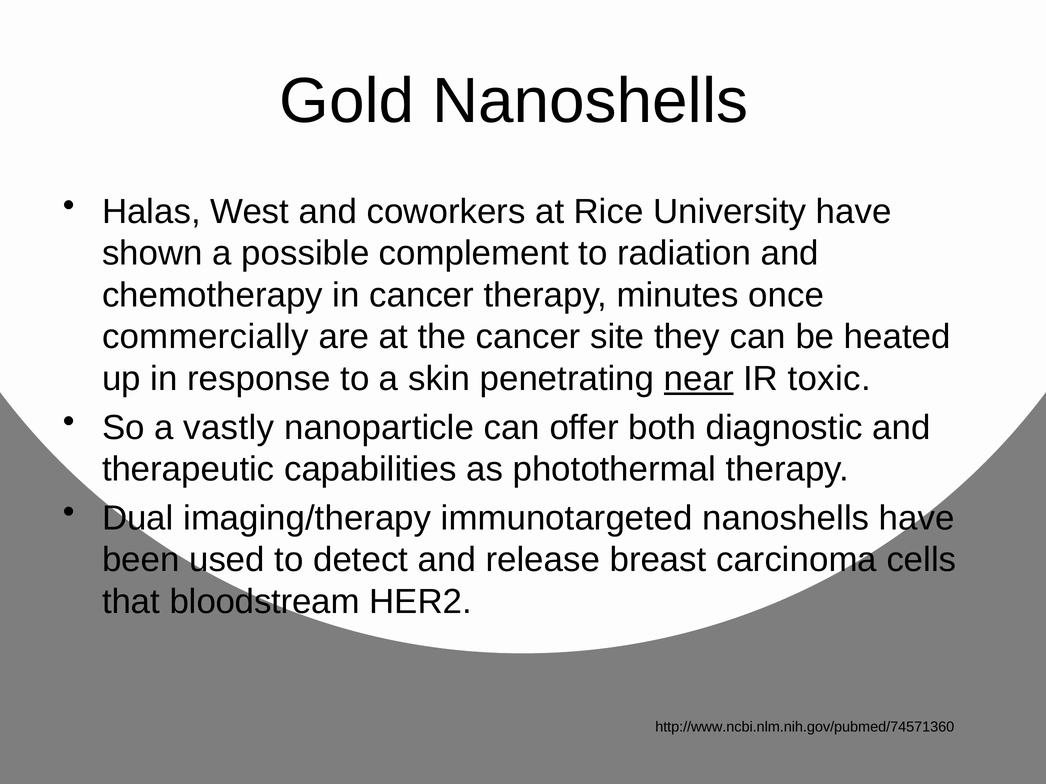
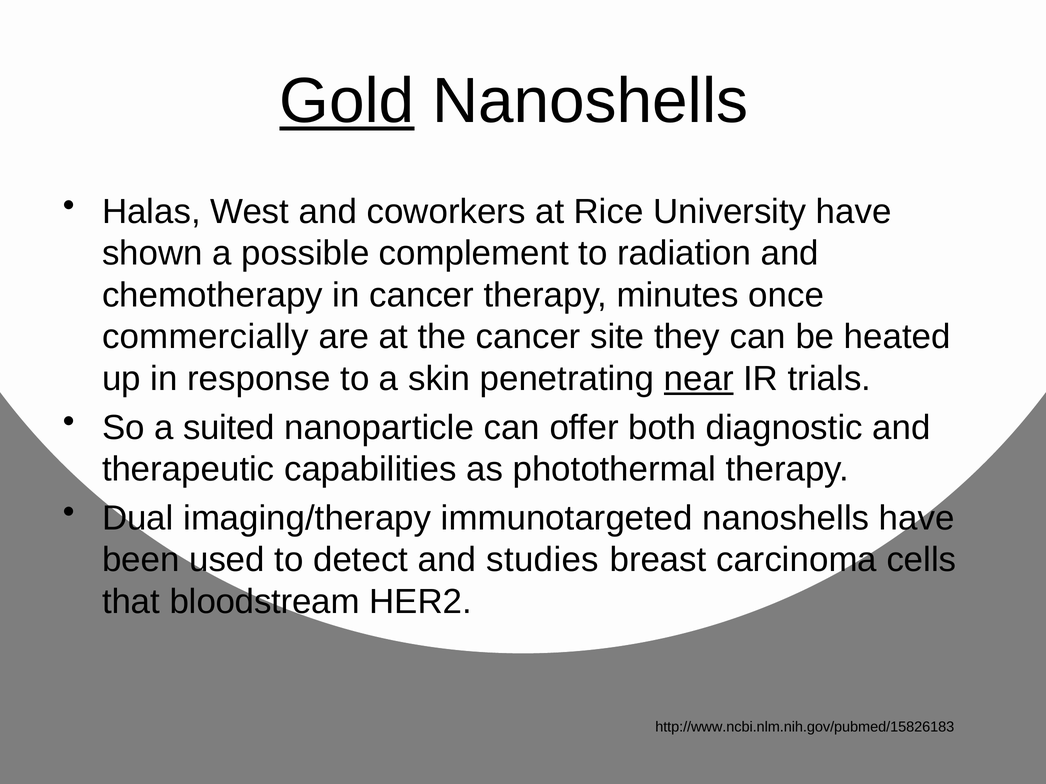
Gold underline: none -> present
toxic: toxic -> trials
vastly: vastly -> suited
release: release -> studies
http://www.ncbi.nlm.nih.gov/pubmed/74571360: http://www.ncbi.nlm.nih.gov/pubmed/74571360 -> http://www.ncbi.nlm.nih.gov/pubmed/15826183
